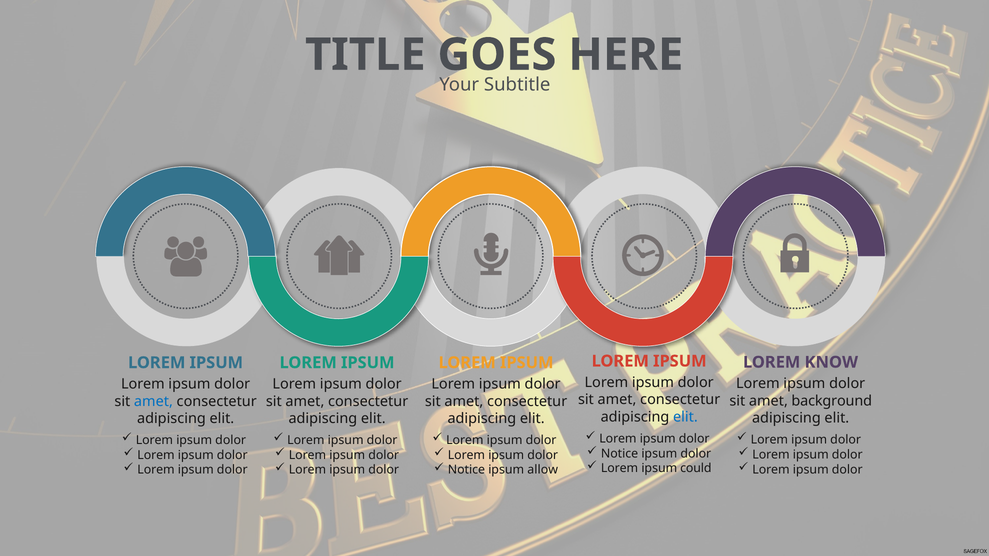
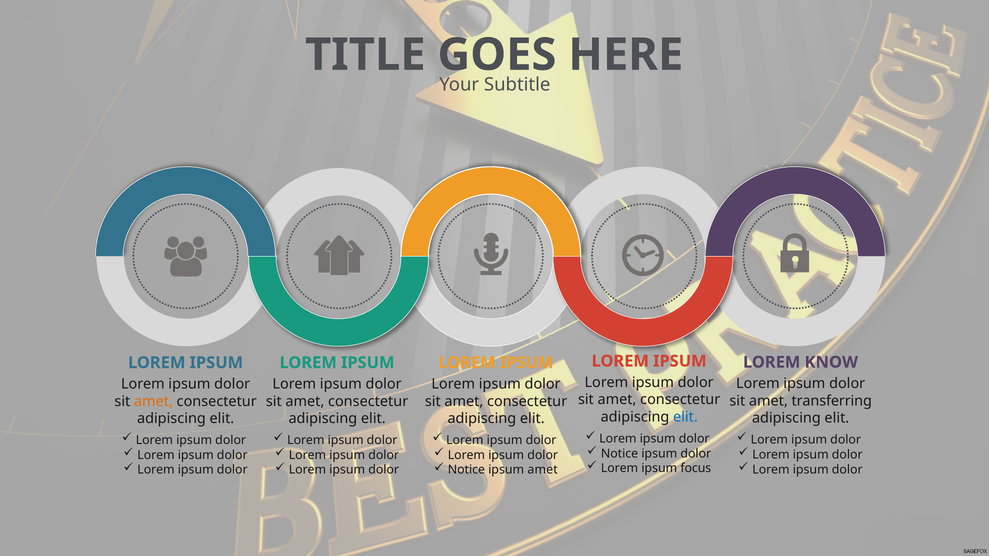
background: background -> transferring
amet at (153, 402) colour: blue -> orange
could: could -> focus
ipsum allow: allow -> amet
